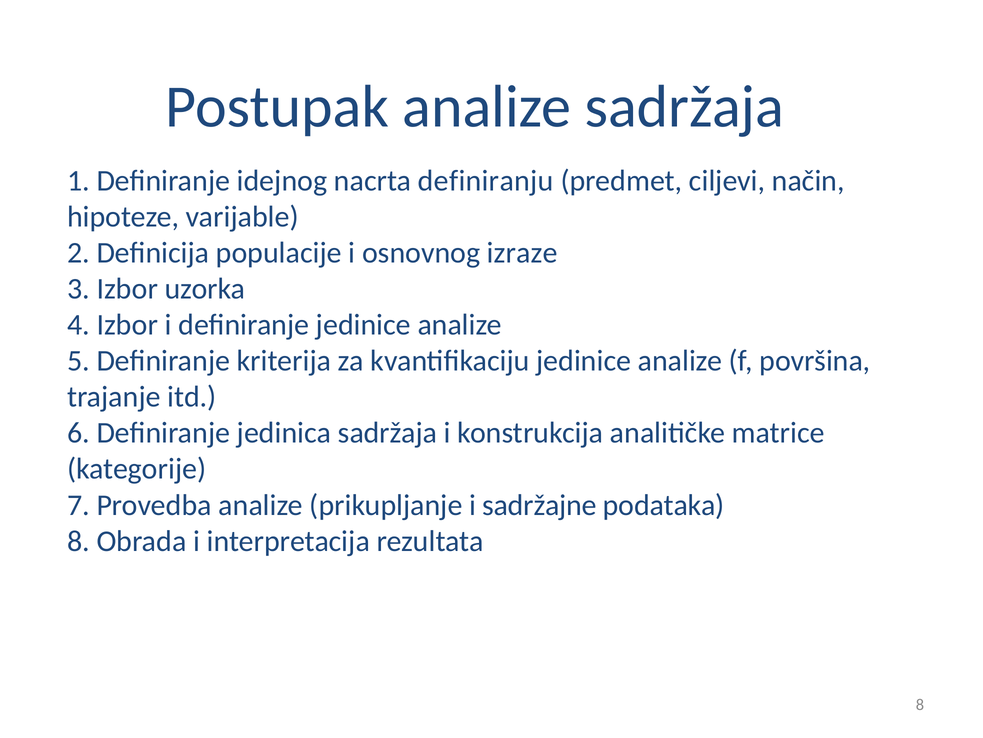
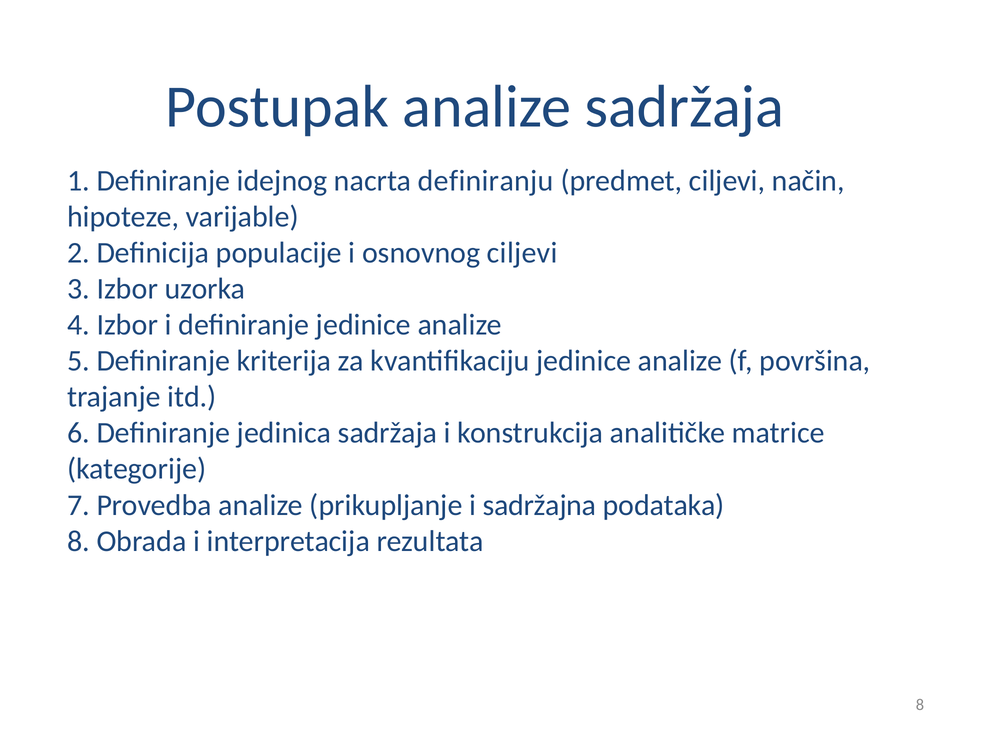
osnovnog izraze: izraze -> ciljevi
sadržajne: sadržajne -> sadržajna
